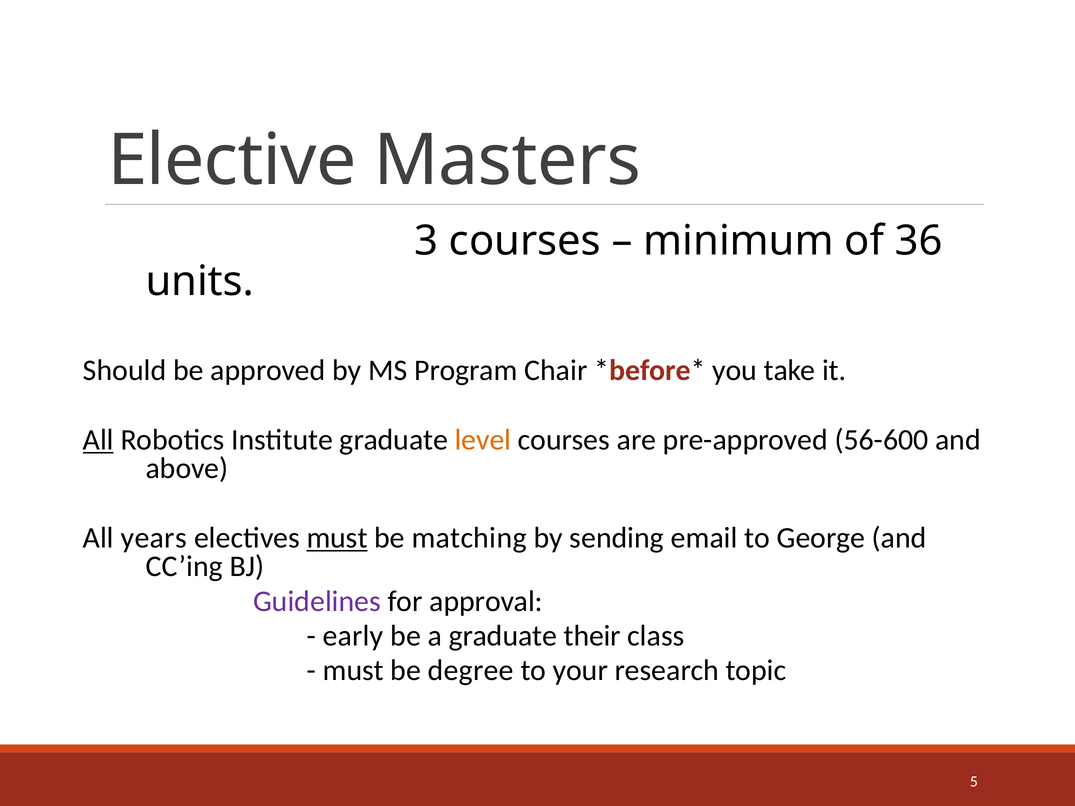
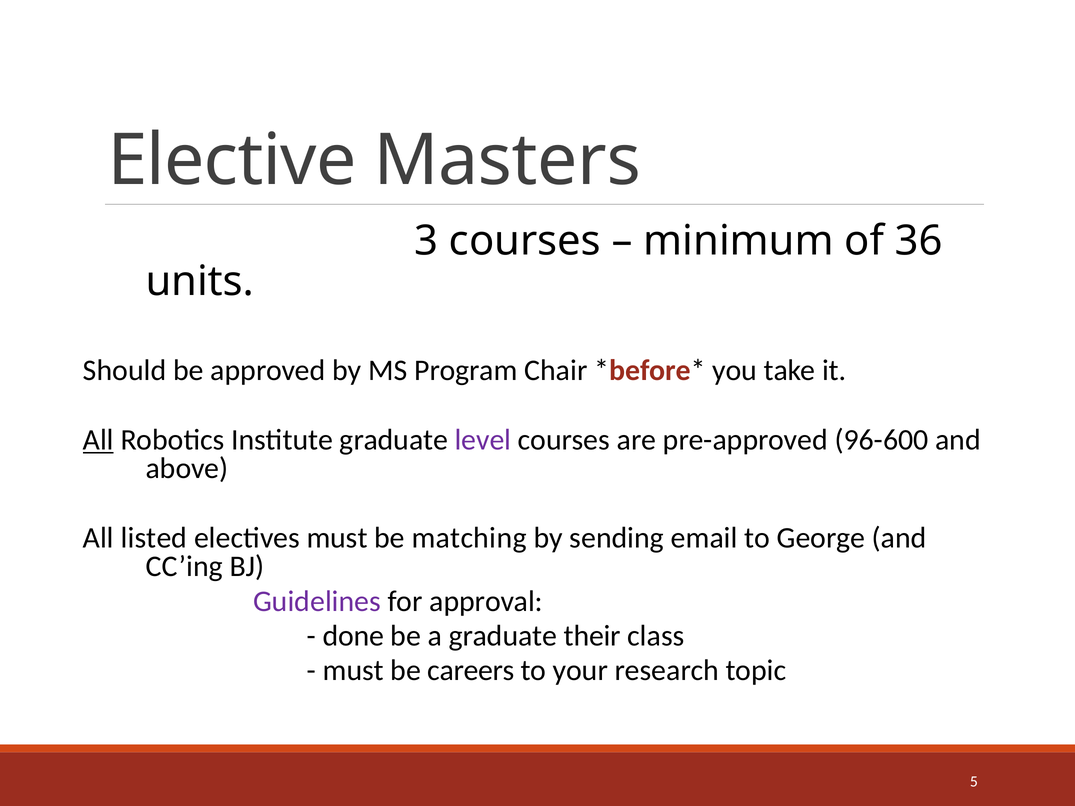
level colour: orange -> purple
56-600: 56-600 -> 96-600
years: years -> listed
must at (337, 538) underline: present -> none
early: early -> done
degree: degree -> careers
